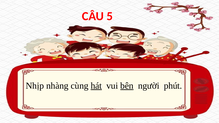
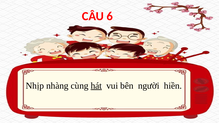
5: 5 -> 6
bên underline: present -> none
phút: phút -> hiền
